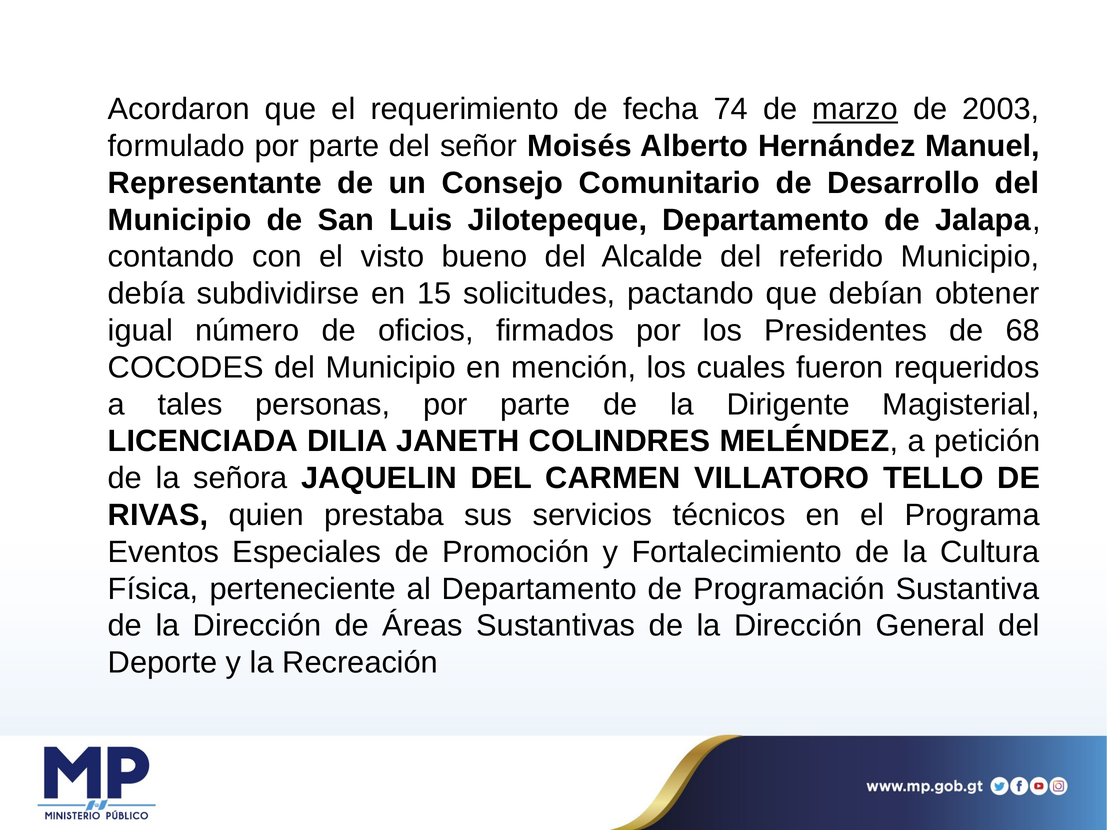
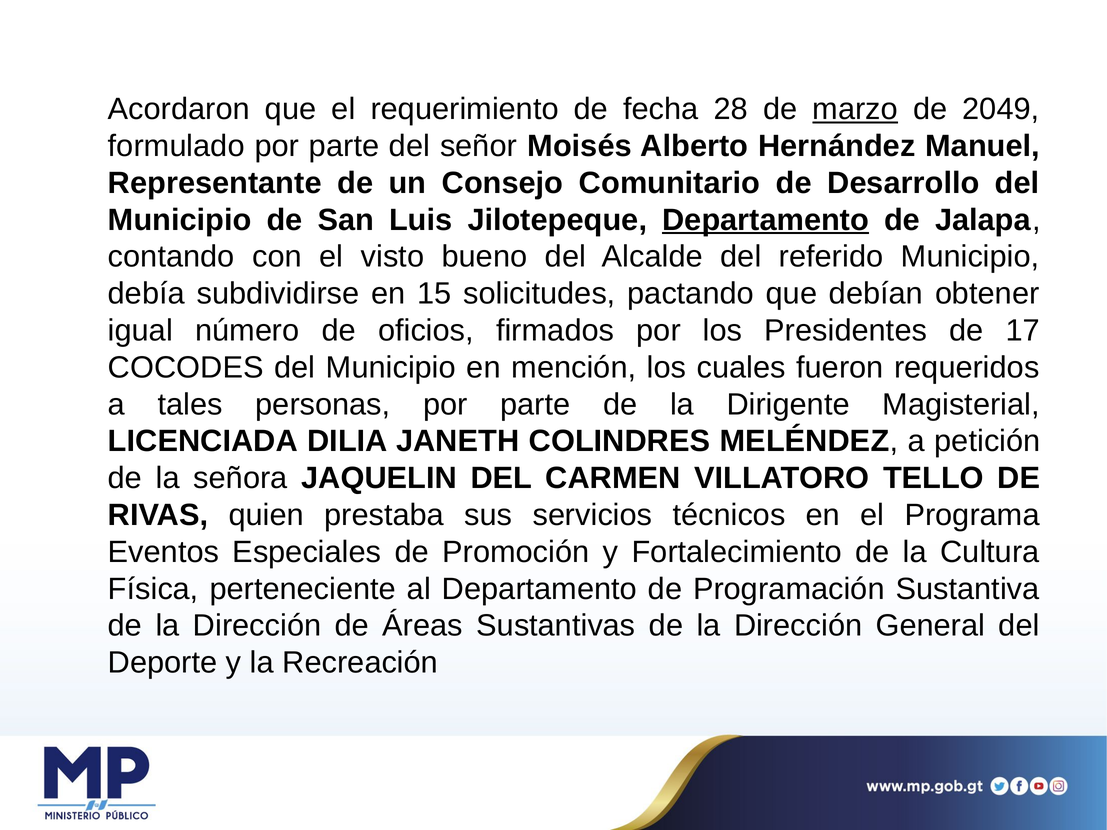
74: 74 -> 28
2003: 2003 -> 2049
Departamento at (766, 220) underline: none -> present
68: 68 -> 17
